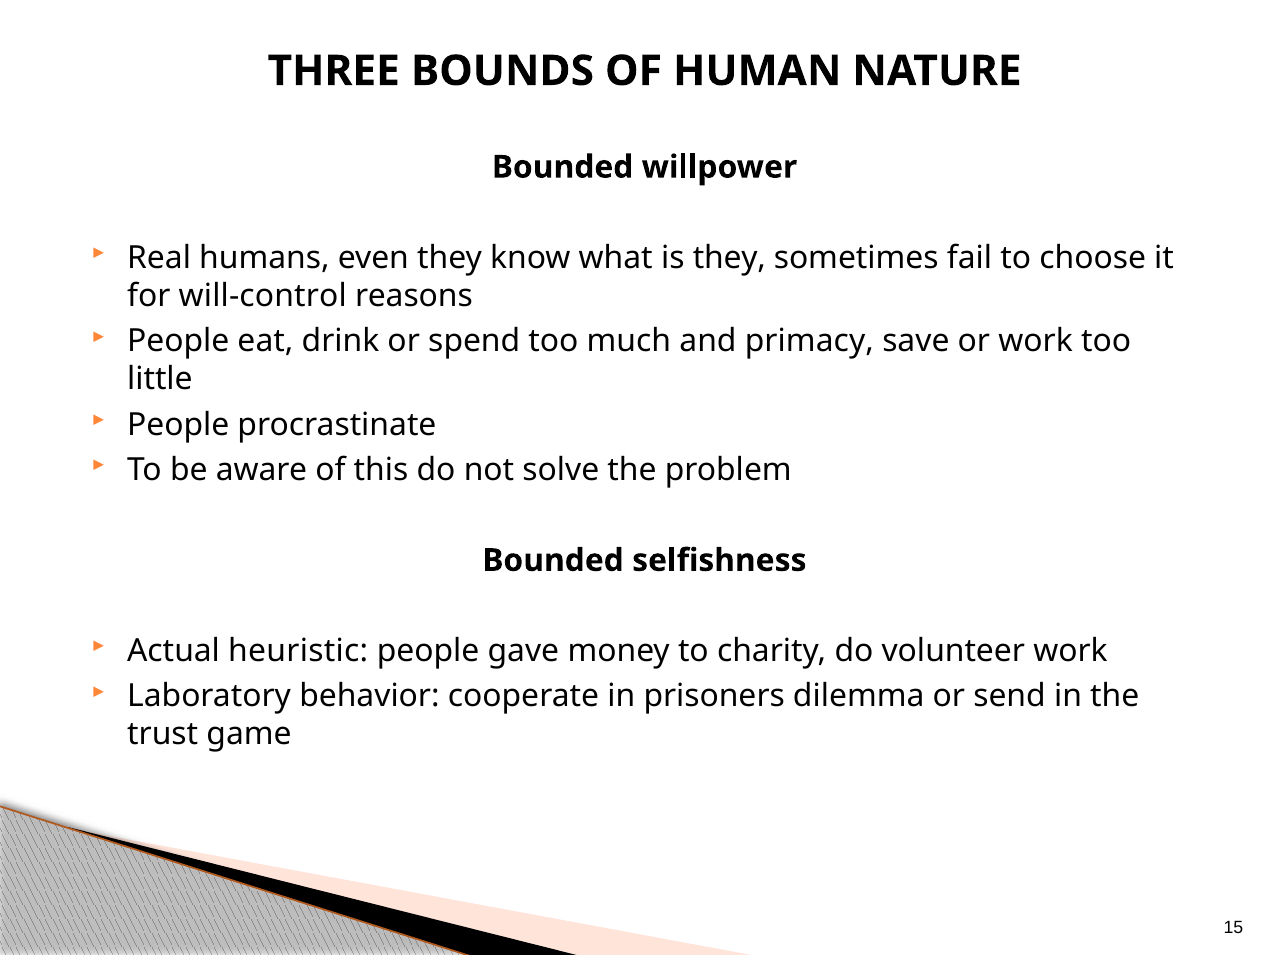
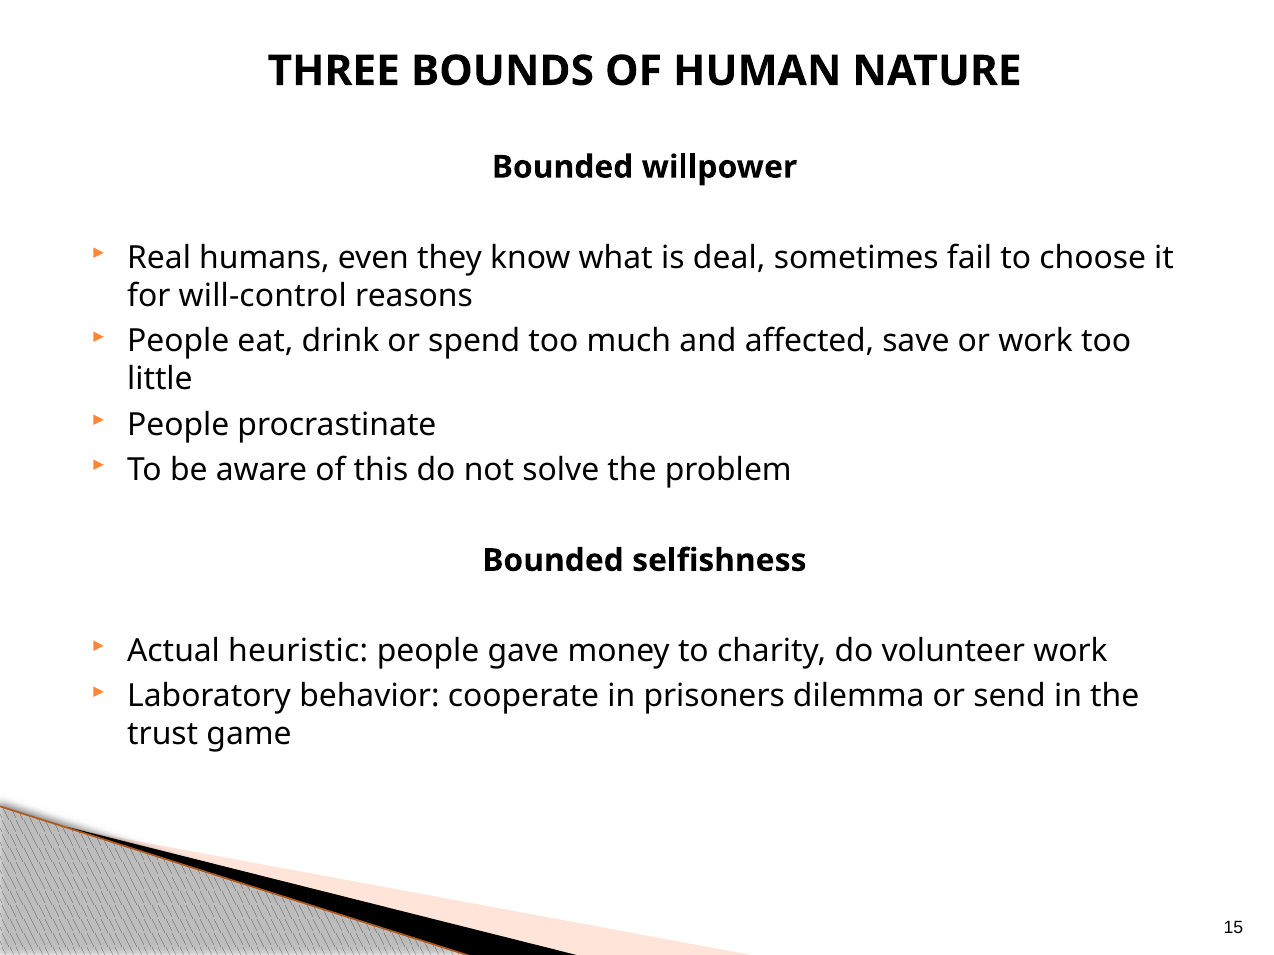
is they: they -> deal
primacy: primacy -> affected
